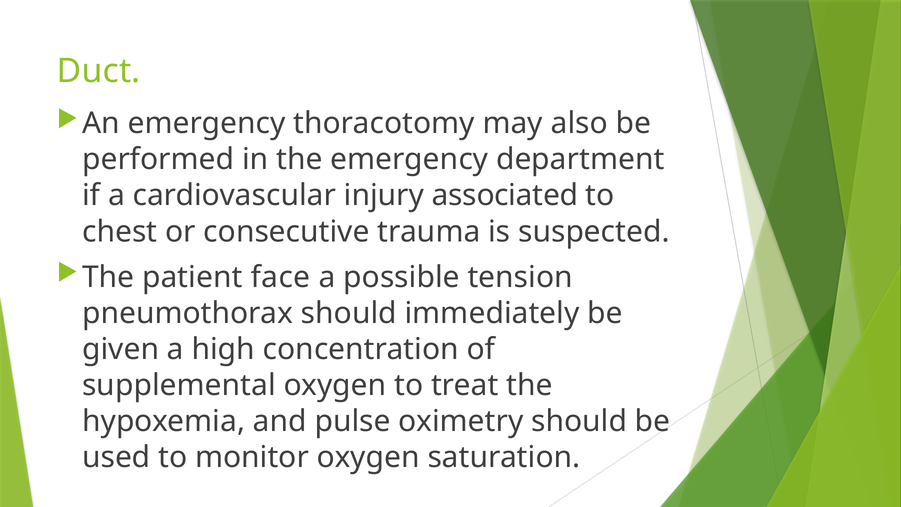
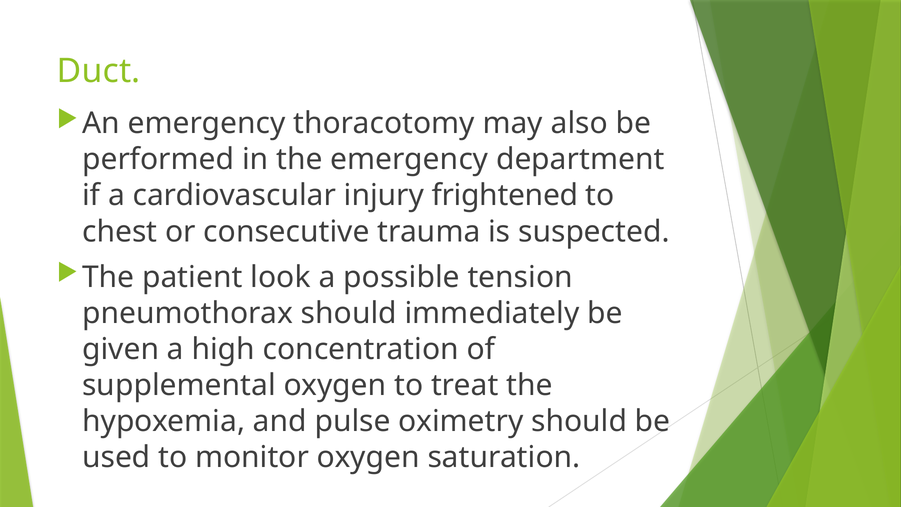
associated: associated -> frightened
face: face -> look
